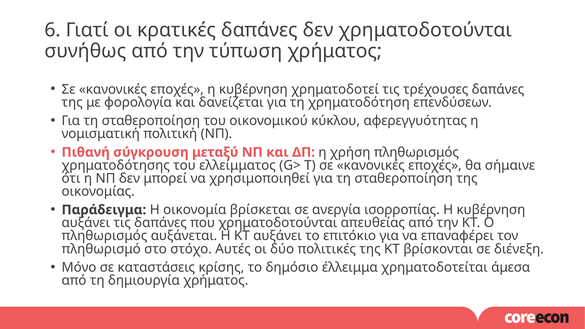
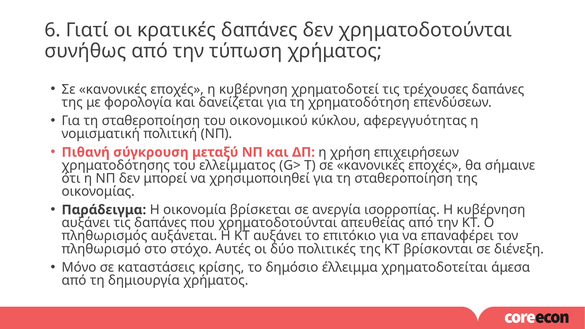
χρήση πληθωρισμός: πληθωρισμός -> επιχειρήσεων
